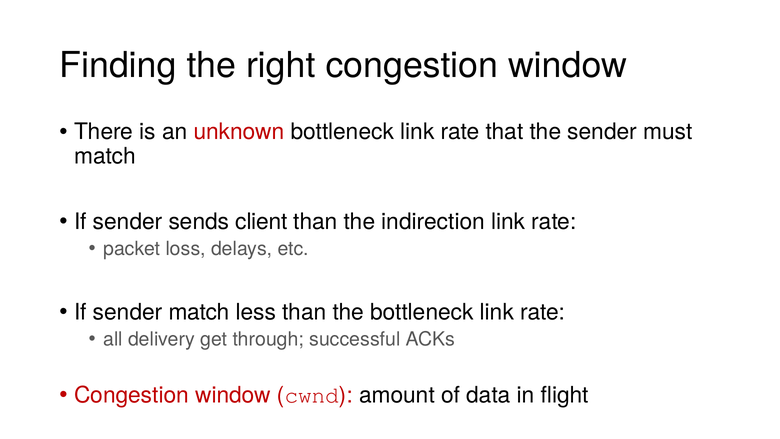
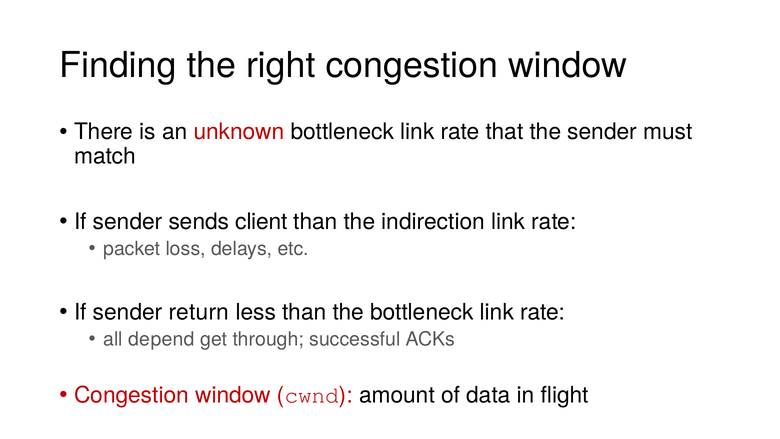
sender match: match -> return
delivery: delivery -> depend
